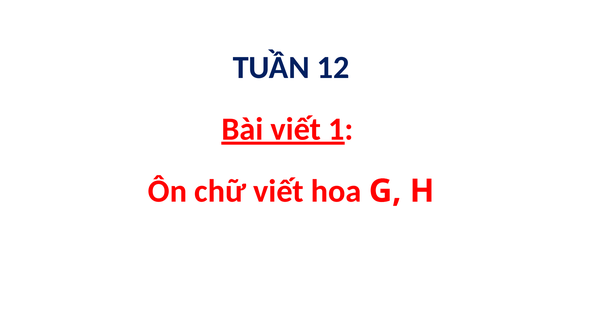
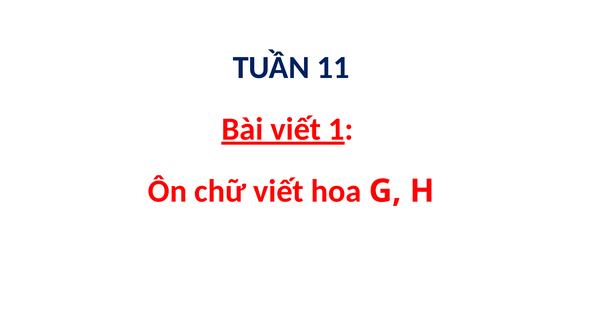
12: 12 -> 11
